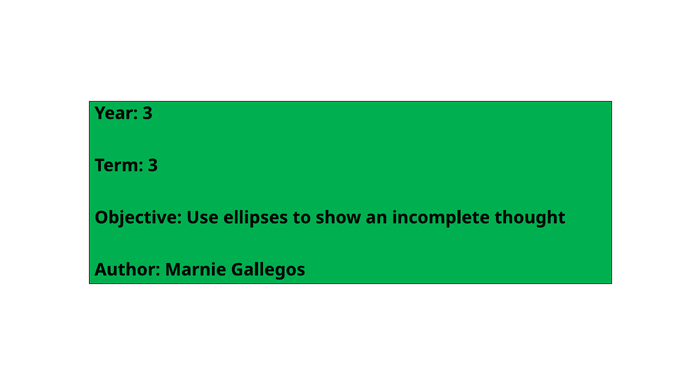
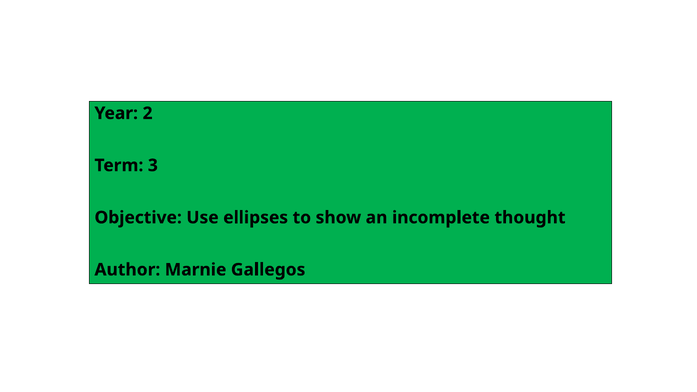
Year 3: 3 -> 2
